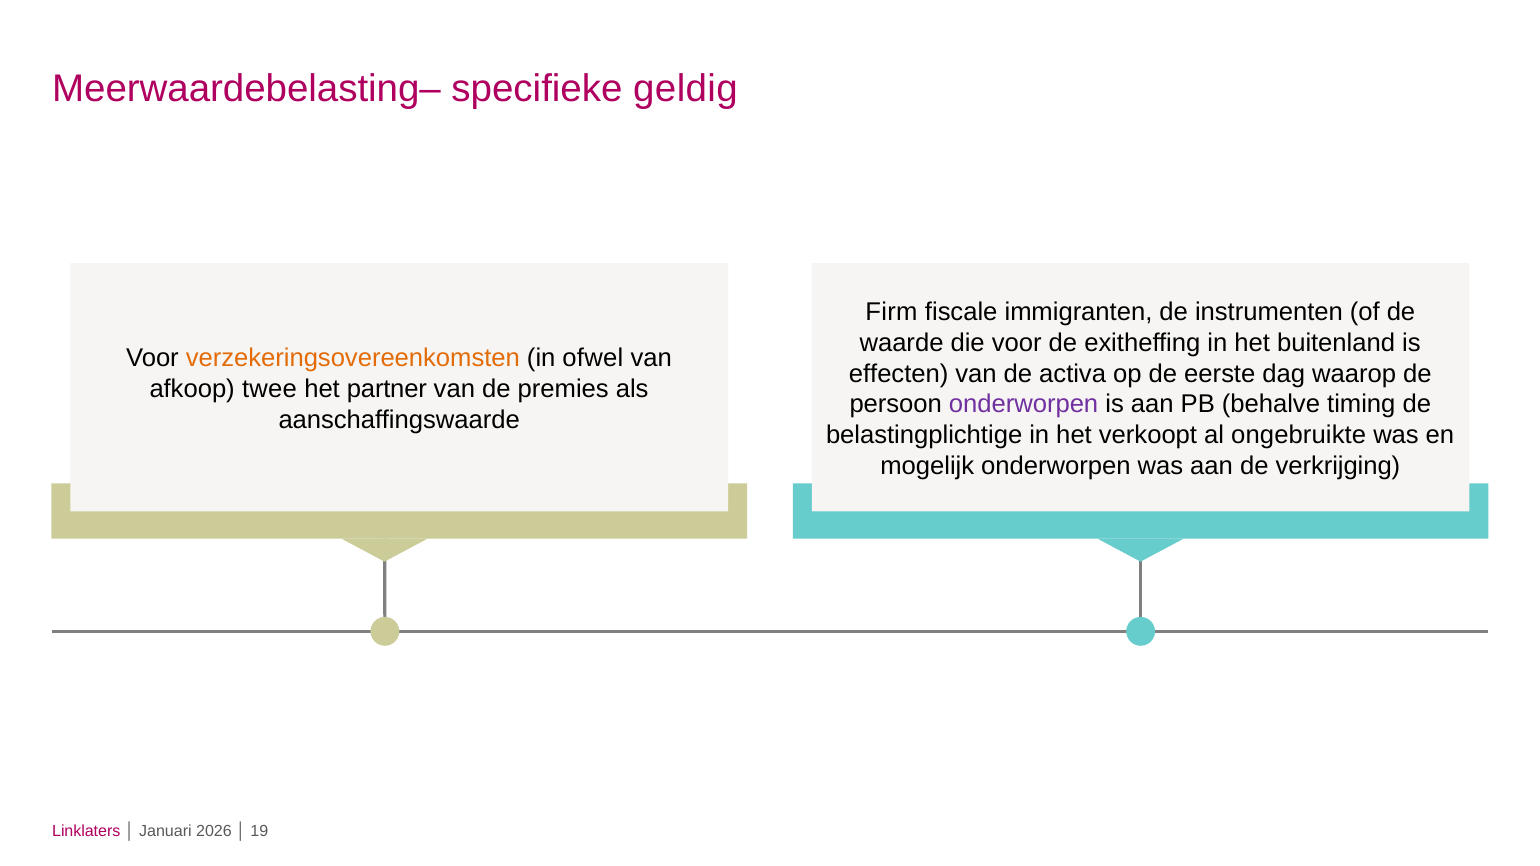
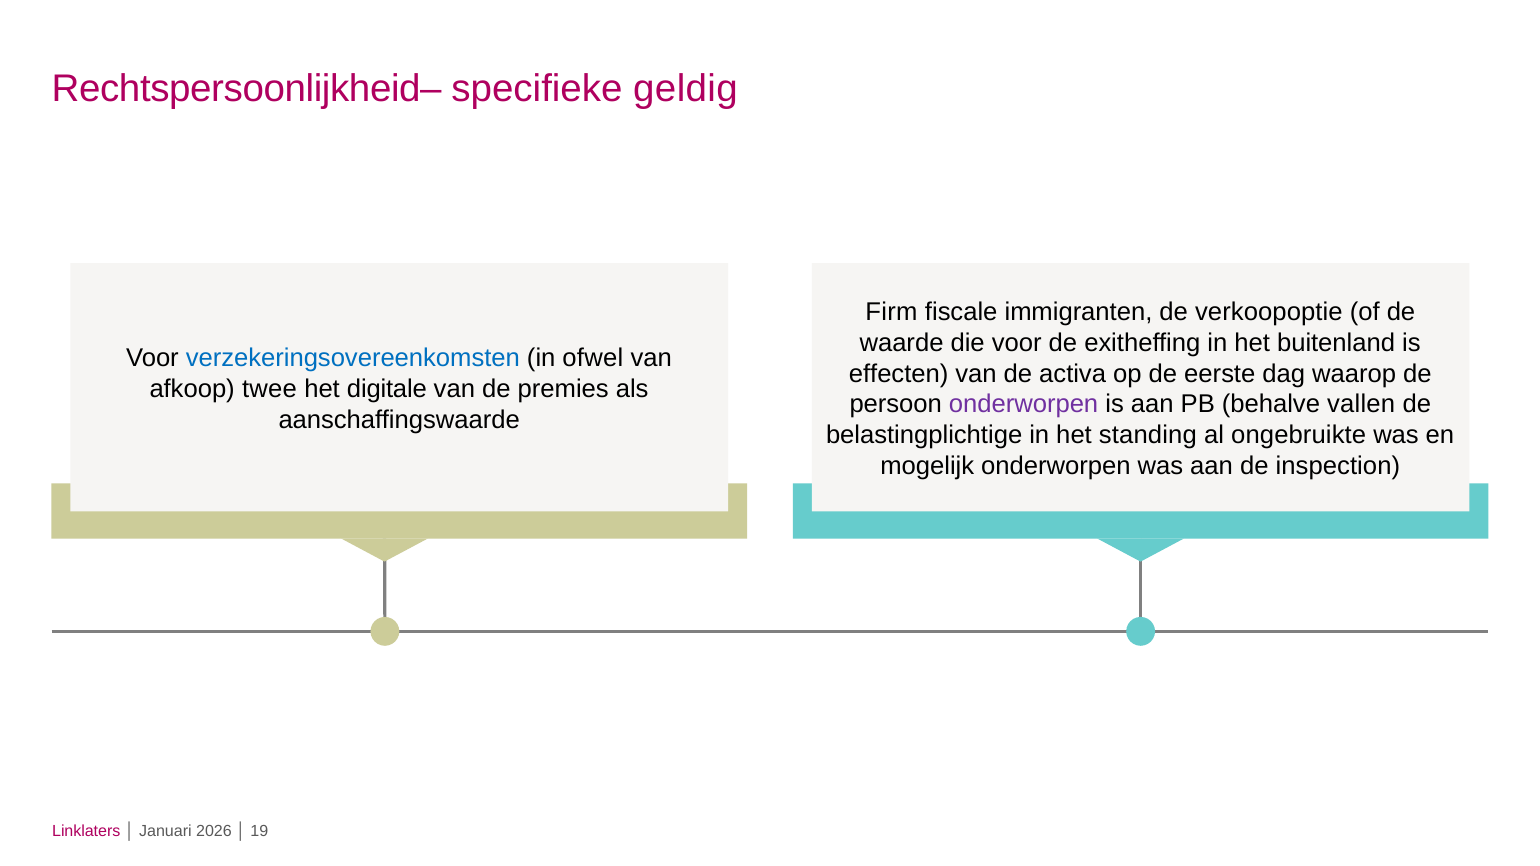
Meerwaardebelasting–: Meerwaardebelasting– -> Rechtspersoonlijkheid–
instrumenten: instrumenten -> verkoopoptie
verzekeringsovereenkomsten colour: orange -> blue
partner: partner -> digitale
timing: timing -> vallen
verkoopt: verkoopt -> standing
verkrijging: verkrijging -> inspection
